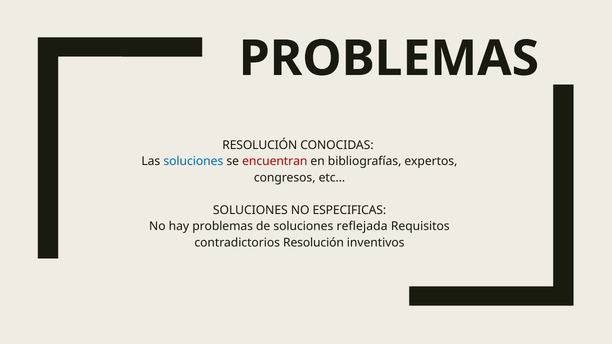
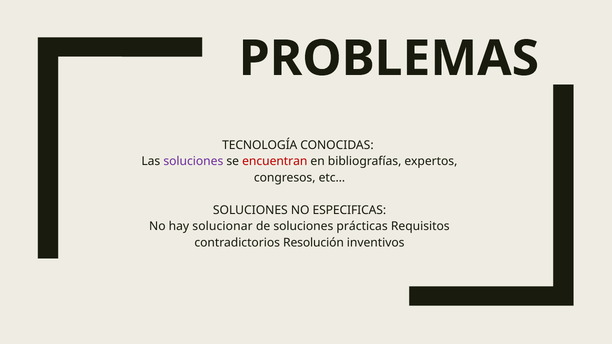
RESOLUCIÓN at (260, 145): RESOLUCIÓN -> TECNOLOGÍA
soluciones at (193, 162) colour: blue -> purple
hay problemas: problemas -> solucionar
reflejada: reflejada -> prácticas
